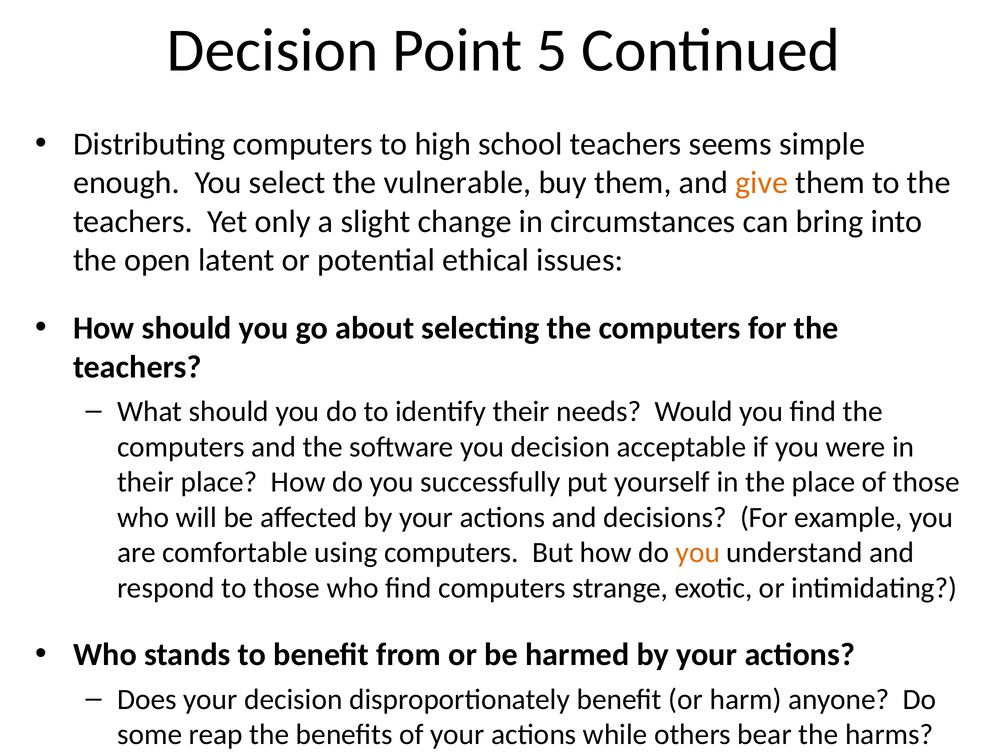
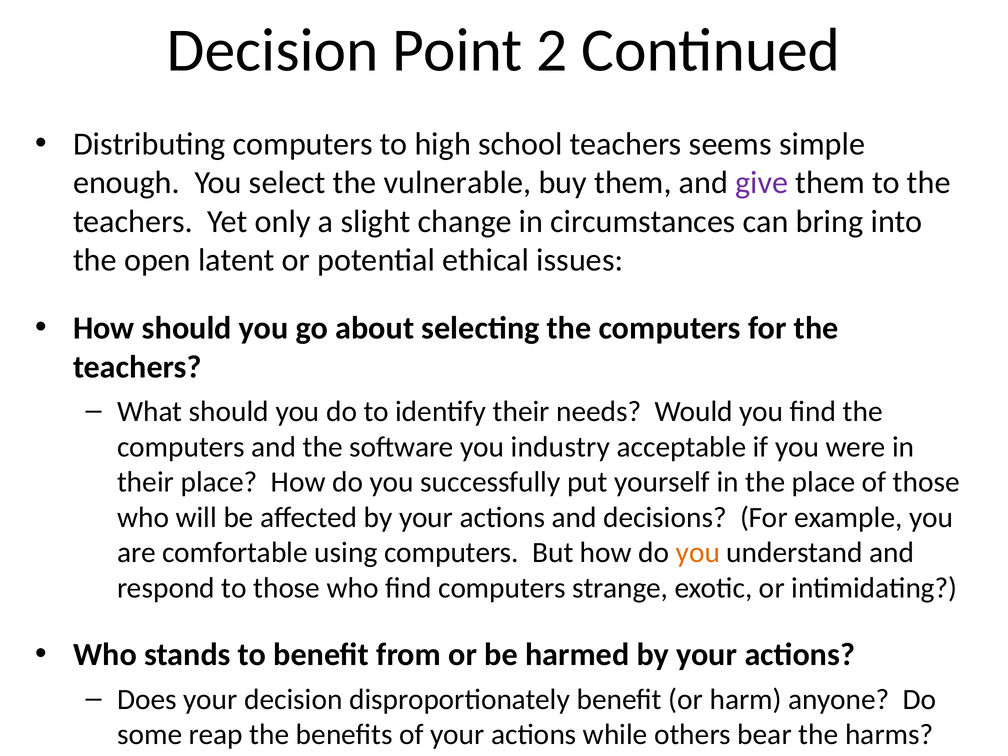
5: 5 -> 2
give colour: orange -> purple
you decision: decision -> industry
